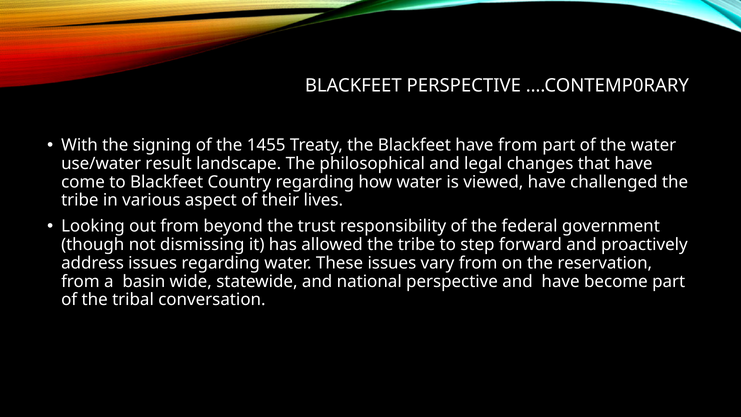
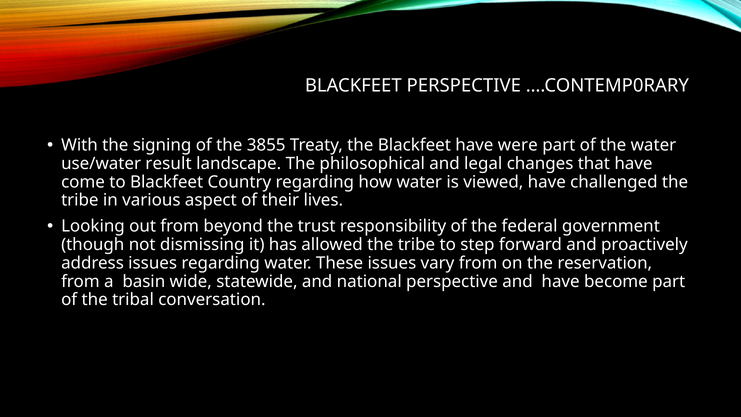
1455: 1455 -> 3855
have from: from -> were
